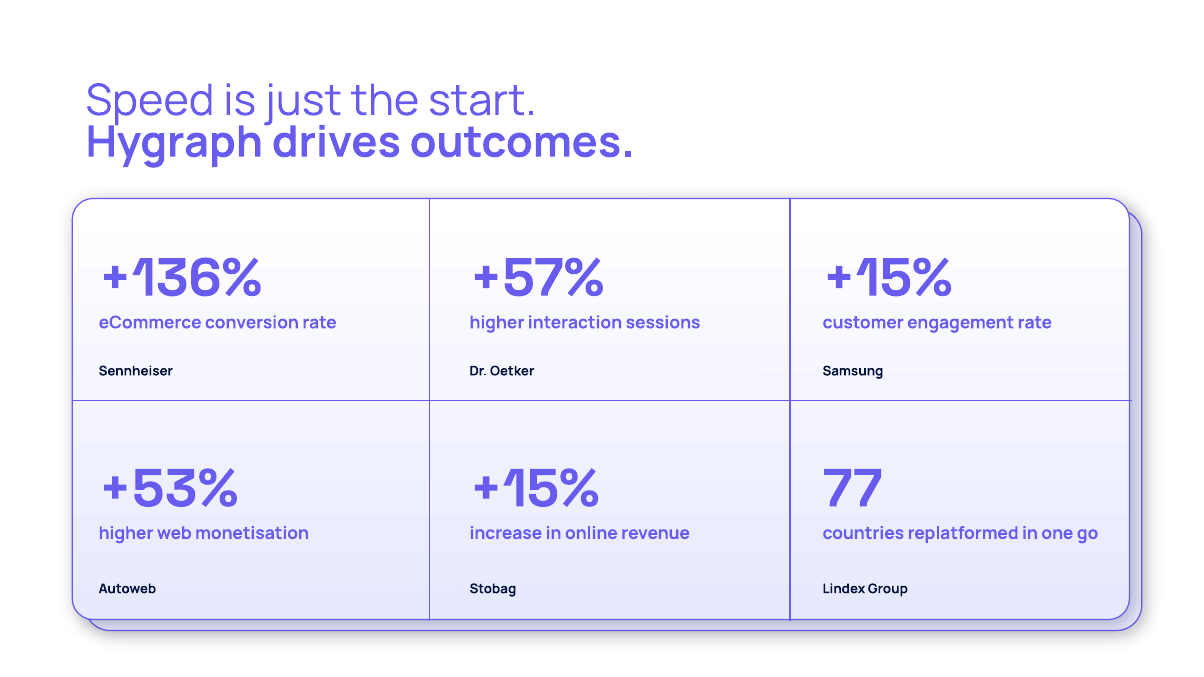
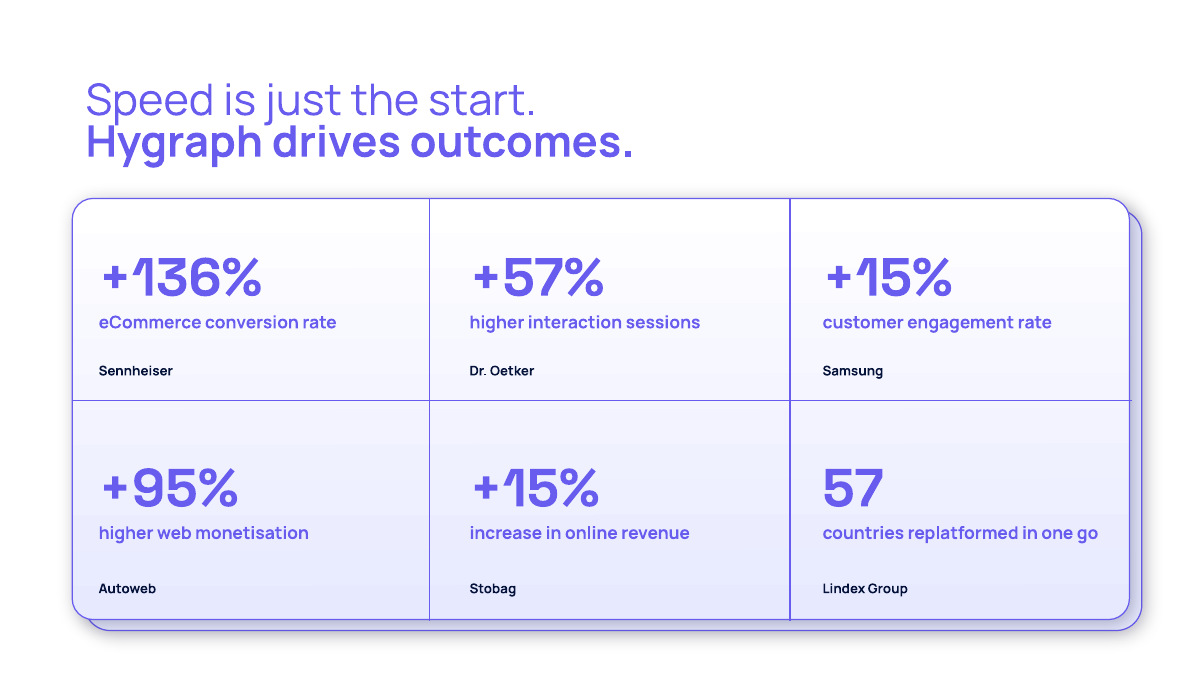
+53%: +53% -> +95%
77: 77 -> 57
